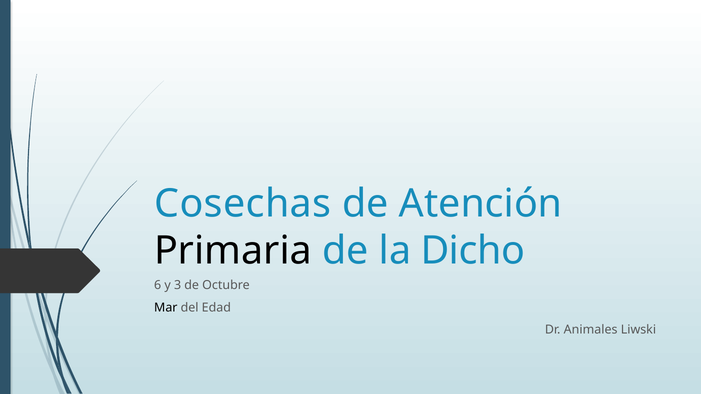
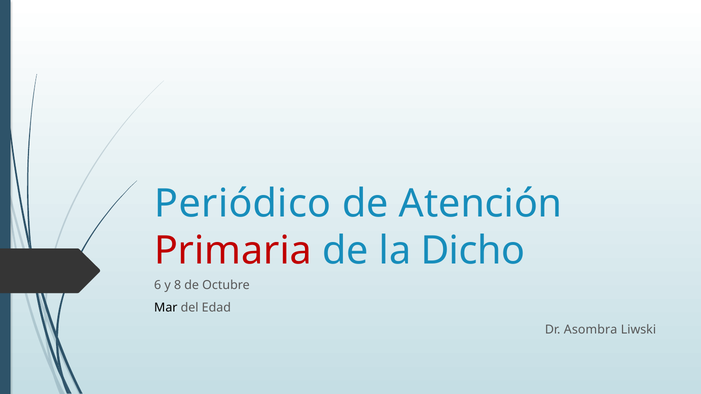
Cosechas: Cosechas -> Periódico
Primaria colour: black -> red
3: 3 -> 8
Animales: Animales -> Asombra
